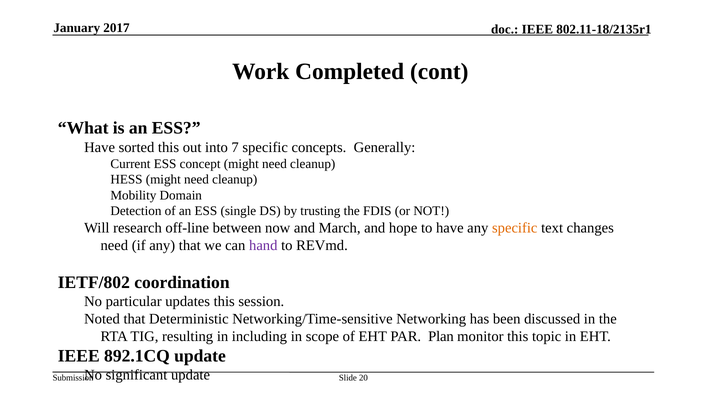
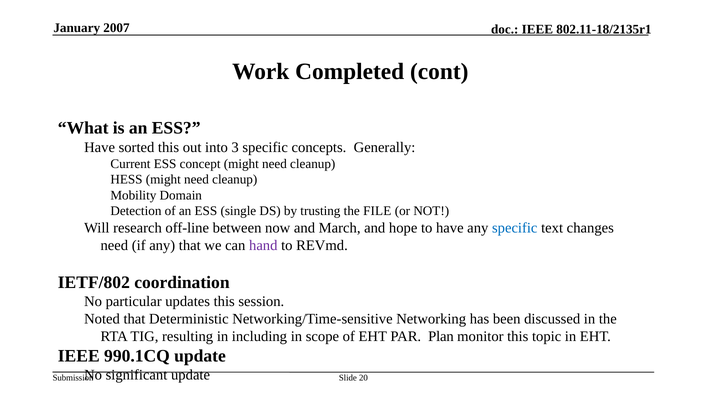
2017: 2017 -> 2007
7: 7 -> 3
FDIS: FDIS -> FILE
specific at (515, 228) colour: orange -> blue
892.1CQ: 892.1CQ -> 990.1CQ
